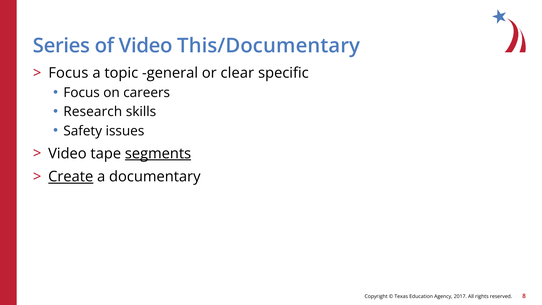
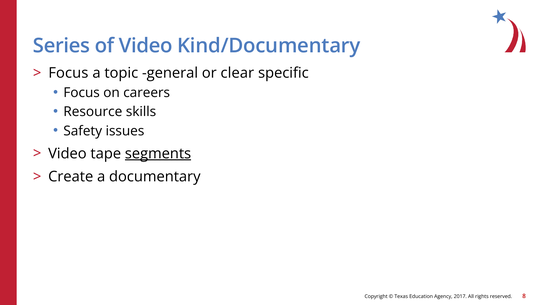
This/Documentary: This/Documentary -> Kind/Documentary
Research: Research -> Resource
Create underline: present -> none
